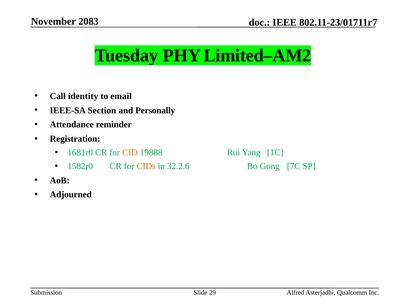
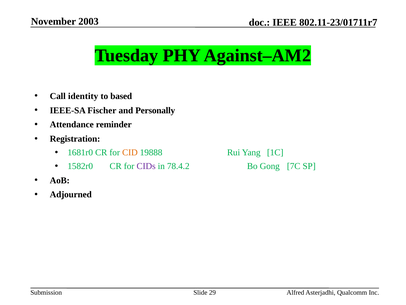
2083: 2083 -> 2003
Limited–AM2: Limited–AM2 -> Against–AM2
email: email -> based
Section: Section -> Fischer
CIDs colour: orange -> purple
32.2.6: 32.2.6 -> 78.4.2
